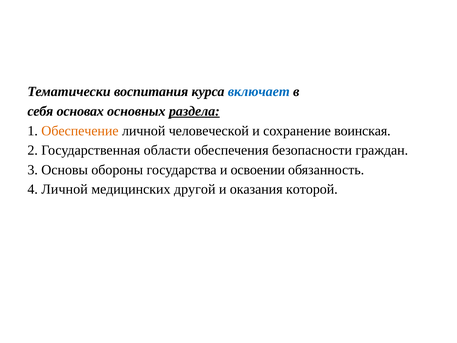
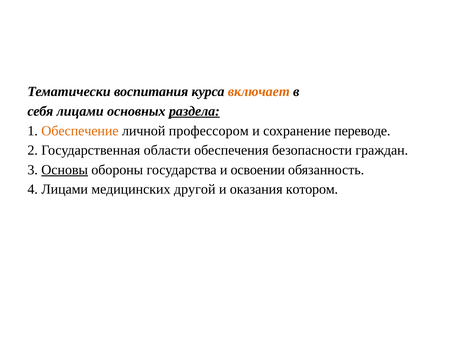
включает colour: blue -> orange
себя основах: основах -> лицами
человеческой: человеческой -> профессором
воинская: воинская -> переводе
Основы underline: none -> present
4 Личной: Личной -> Лицами
которой: которой -> котором
